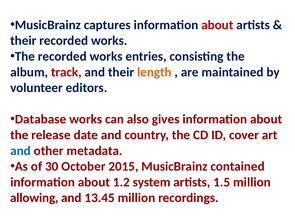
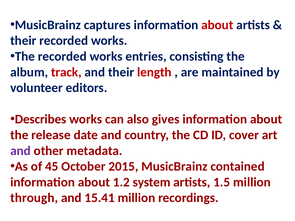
length colour: orange -> red
Database: Database -> Describes
and at (21, 151) colour: blue -> purple
30: 30 -> 45
allowing: allowing -> through
13.45: 13.45 -> 15.41
